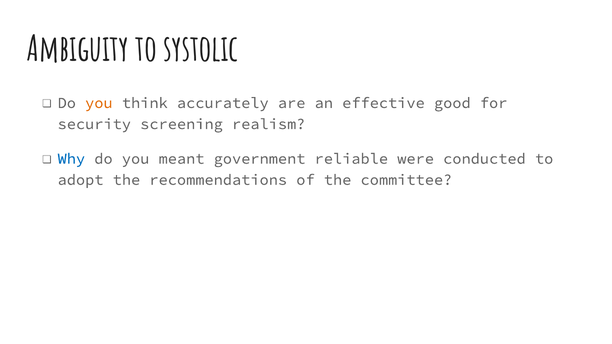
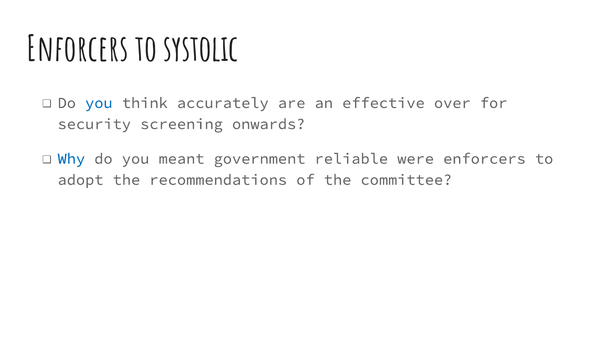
Ambiguity at (78, 50): Ambiguity -> Enforcers
you at (99, 103) colour: orange -> blue
good: good -> over
realism: realism -> onwards
were conducted: conducted -> enforcers
